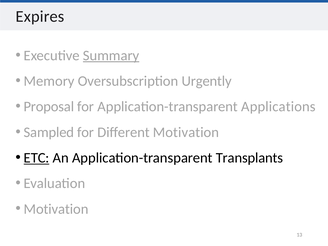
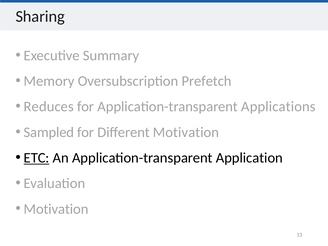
Expires: Expires -> Sharing
Summary underline: present -> none
Urgently: Urgently -> Prefetch
Proposal: Proposal -> Reduces
Transplants: Transplants -> Application
